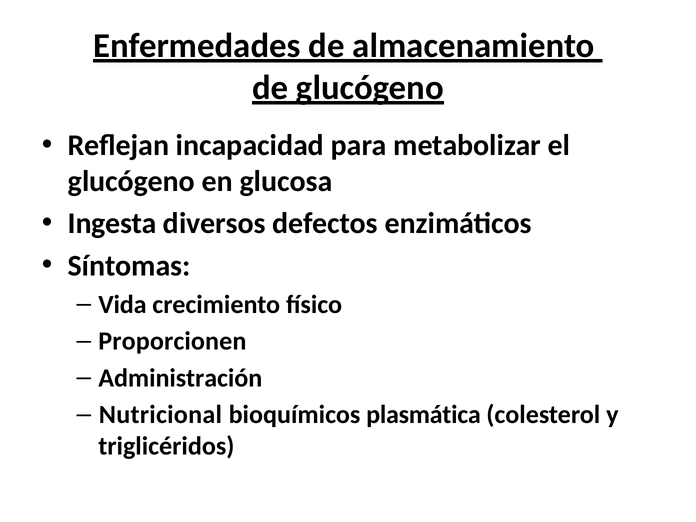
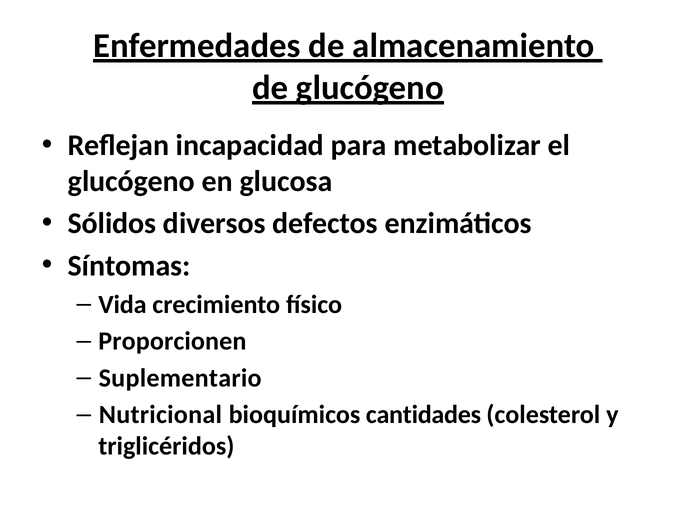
Ingesta: Ingesta -> Sólidos
Administración: Administración -> Suplementario
plasmática: plasmática -> cantidades
